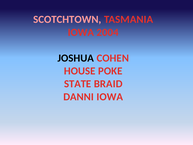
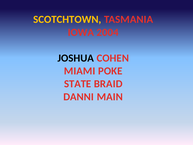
SCOTCHTOWN colour: pink -> yellow
HOUSE: HOUSE -> MIAMI
DANNI IOWA: IOWA -> MAIN
